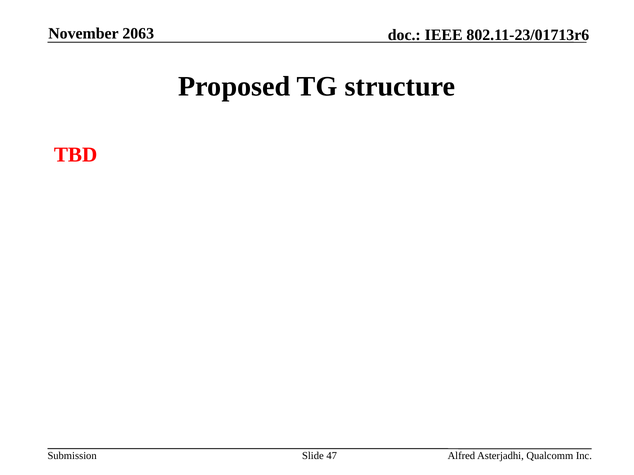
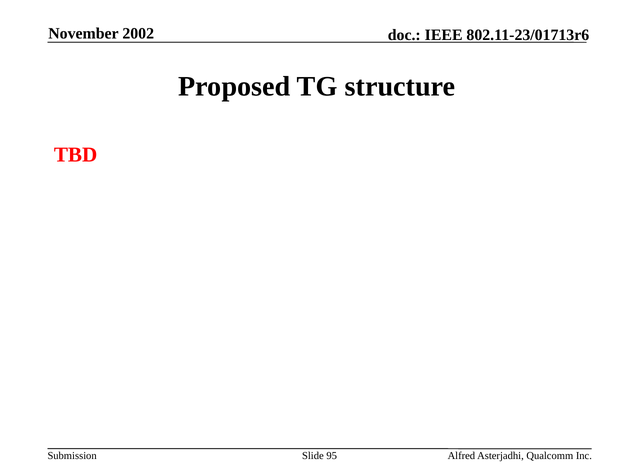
2063: 2063 -> 2002
47: 47 -> 95
